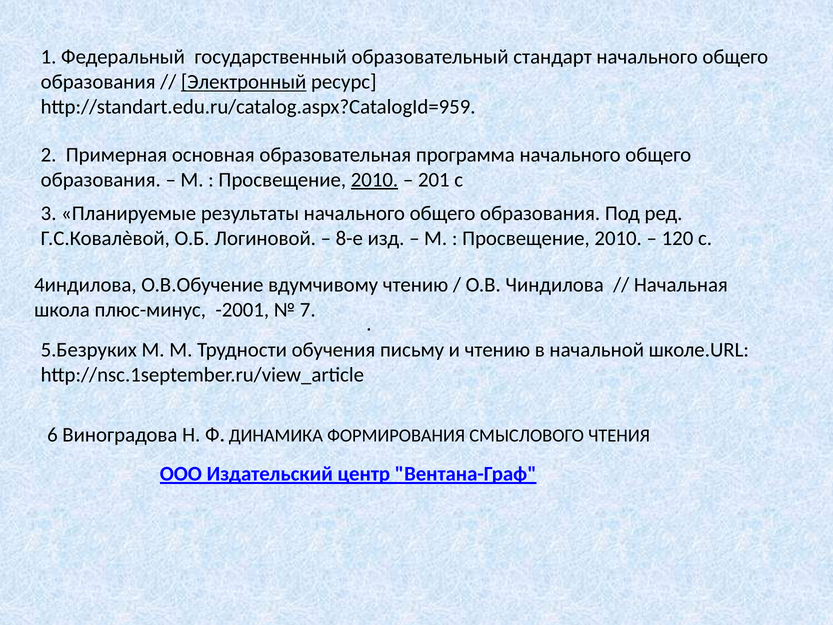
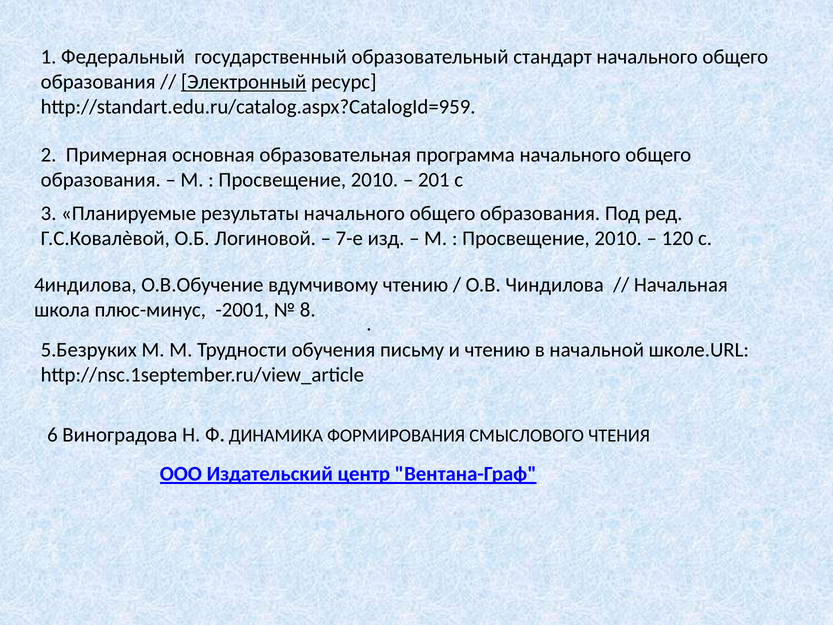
2010 at (375, 180) underline: present -> none
8-е: 8-е -> 7-е
7: 7 -> 8
